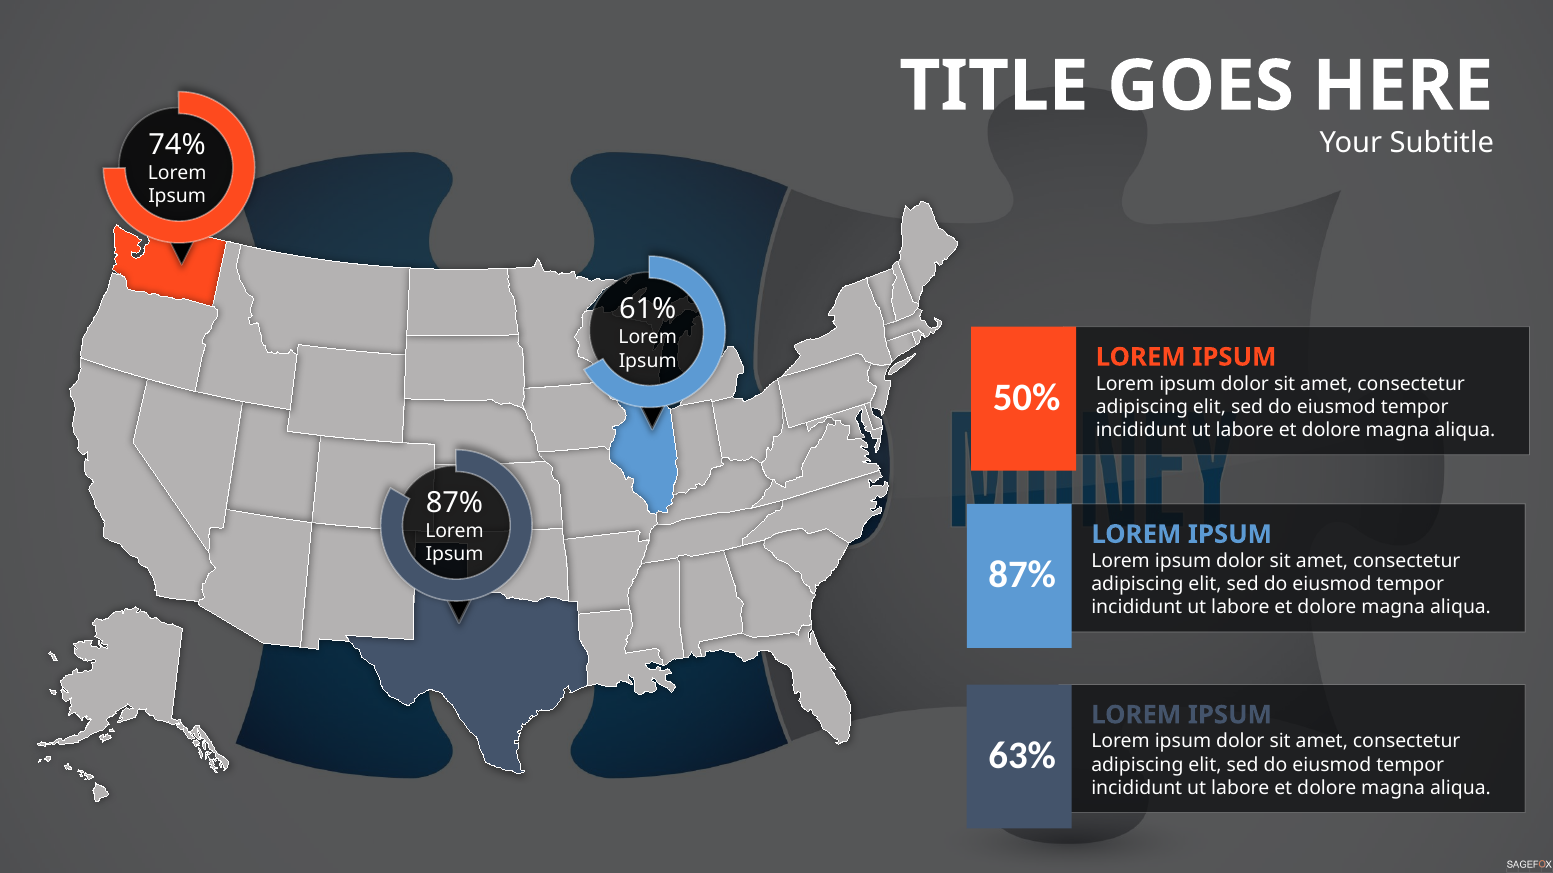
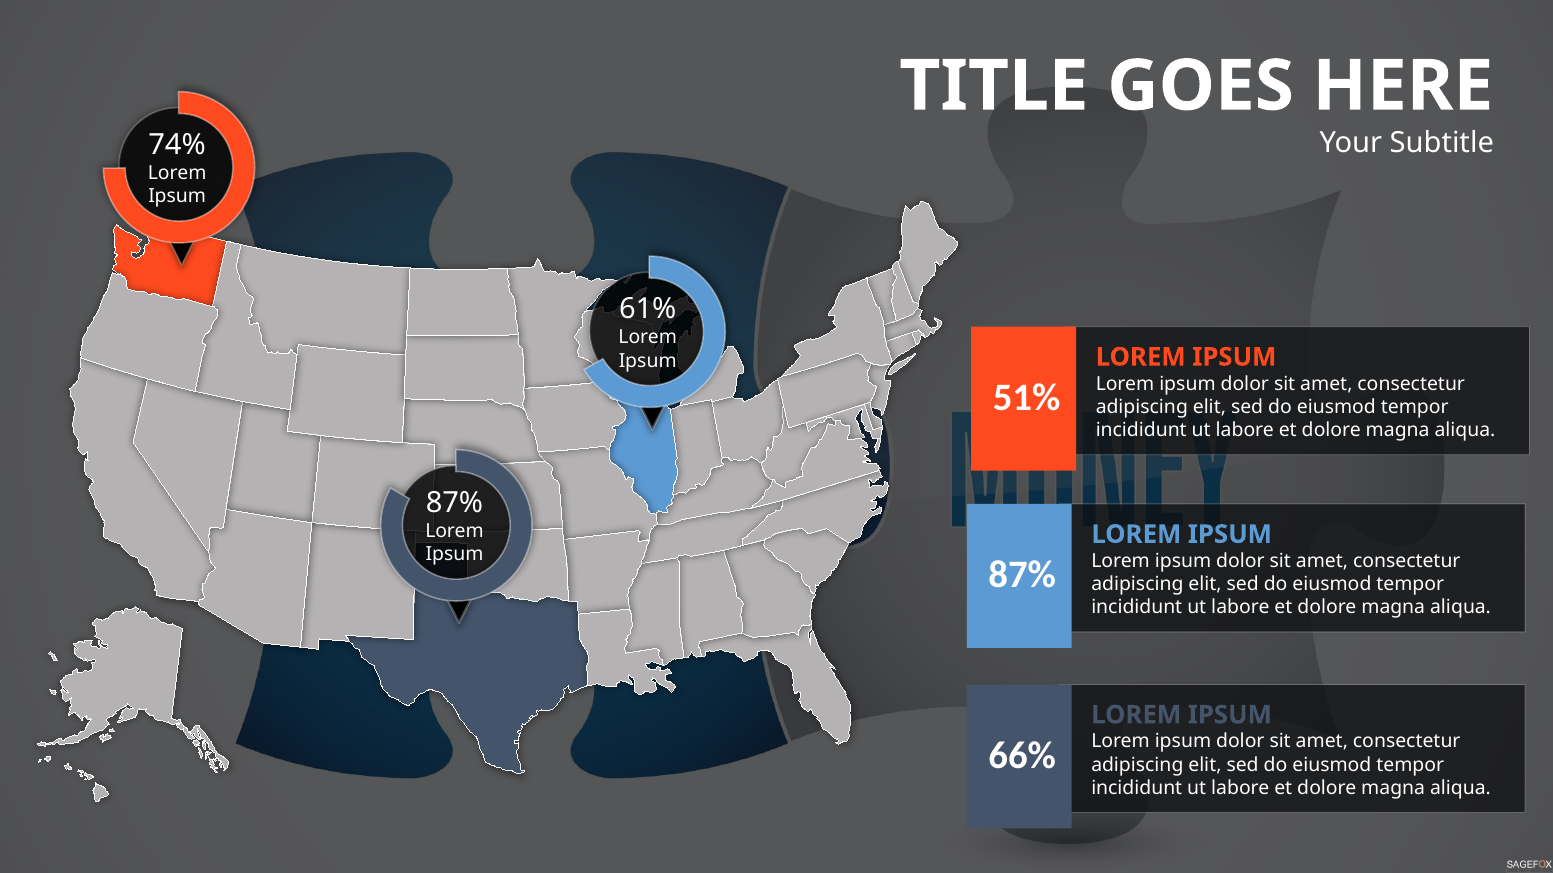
50%: 50% -> 51%
63%: 63% -> 66%
